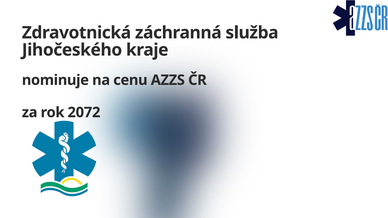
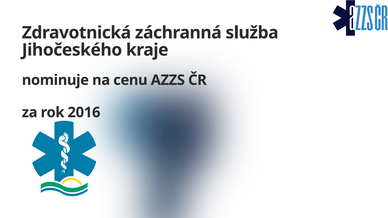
2072: 2072 -> 2016
